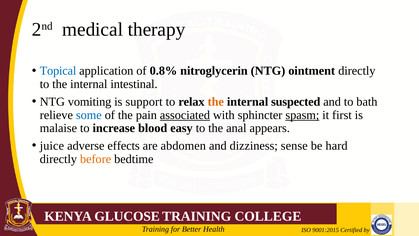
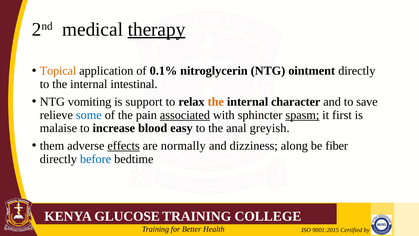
therapy underline: none -> present
Topical colour: blue -> orange
0.8%: 0.8% -> 0.1%
suspected: suspected -> character
bath: bath -> save
appears: appears -> greyish
juice: juice -> them
effects underline: none -> present
abdomen: abdomen -> normally
sense: sense -> along
hard: hard -> fiber
before colour: orange -> blue
